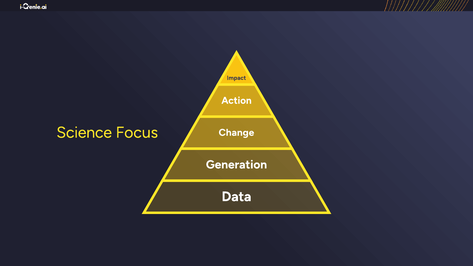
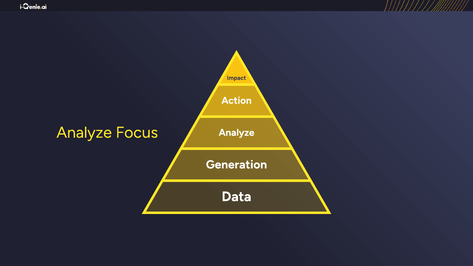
Science at (84, 133): Science -> Analyze
Change at (236, 133): Change -> Analyze
